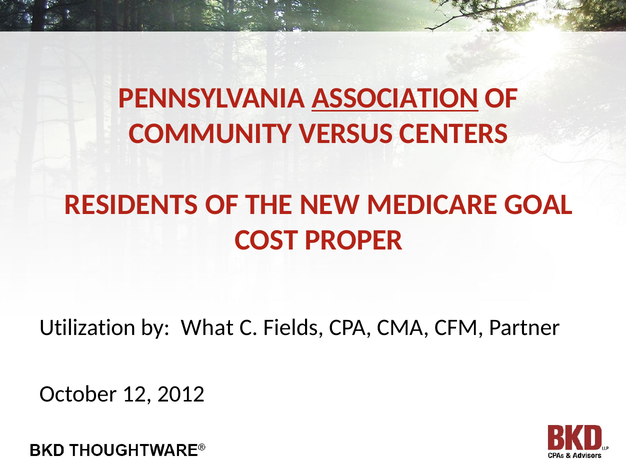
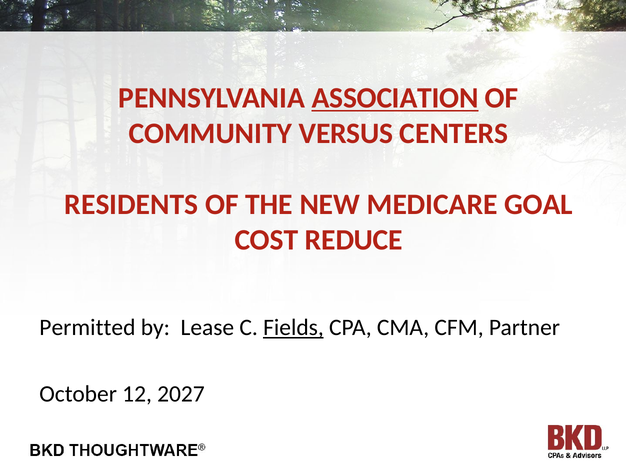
PROPER: PROPER -> REDUCE
Utilization: Utilization -> Permitted
What: What -> Lease
Fields underline: none -> present
2012: 2012 -> 2027
